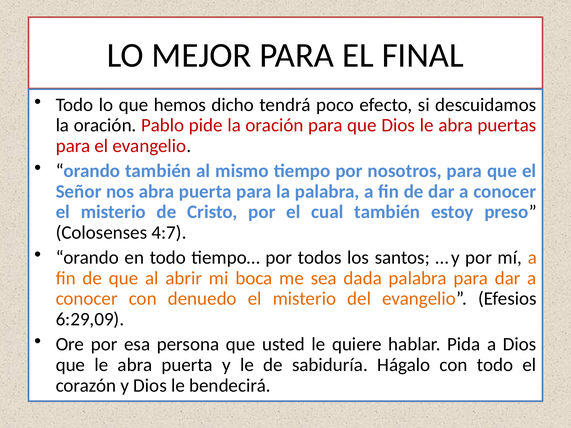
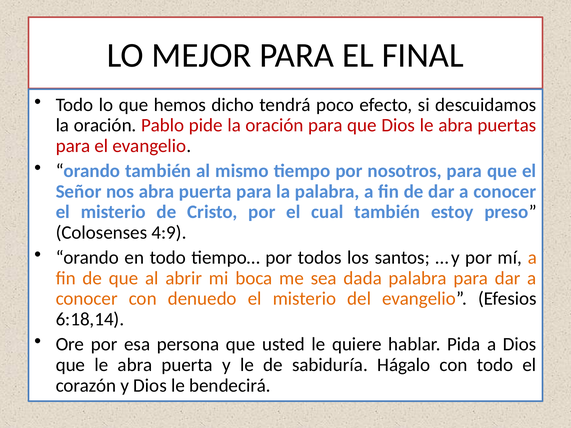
4:7: 4:7 -> 4:9
6:29,09: 6:29,09 -> 6:18,14
